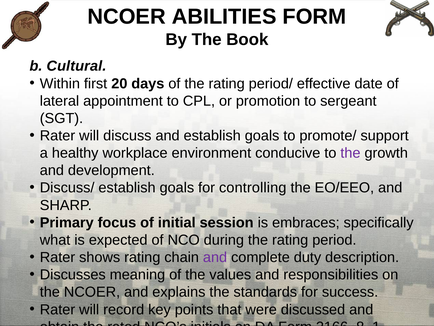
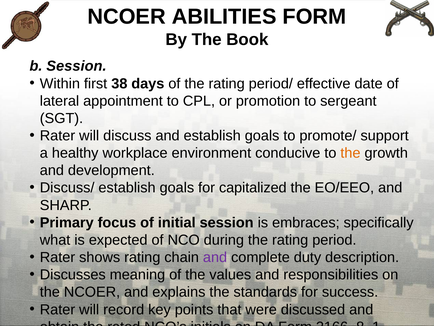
b Cultural: Cultural -> Session
20: 20 -> 38
the at (350, 153) colour: purple -> orange
controlling: controlling -> capitalized
